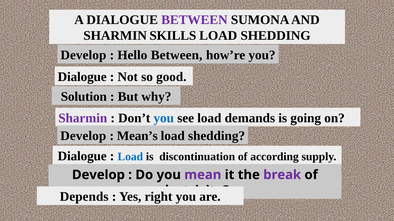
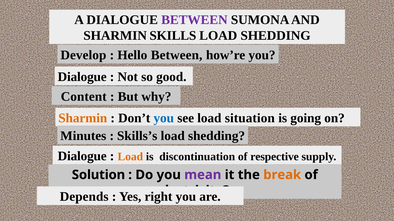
Solution: Solution -> Content
Sharmin at (83, 118) colour: purple -> orange
demands: demands -> situation
Develop at (83, 136): Develop -> Minutes
Mean’s: Mean’s -> Skills’s
Load at (130, 157) colour: blue -> orange
according: according -> respective
Develop at (98, 175): Develop -> Solution
break colour: purple -> orange
